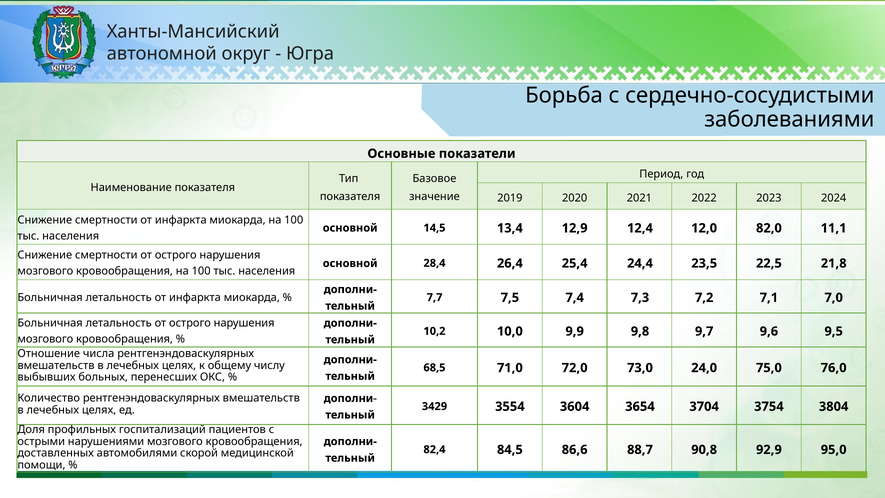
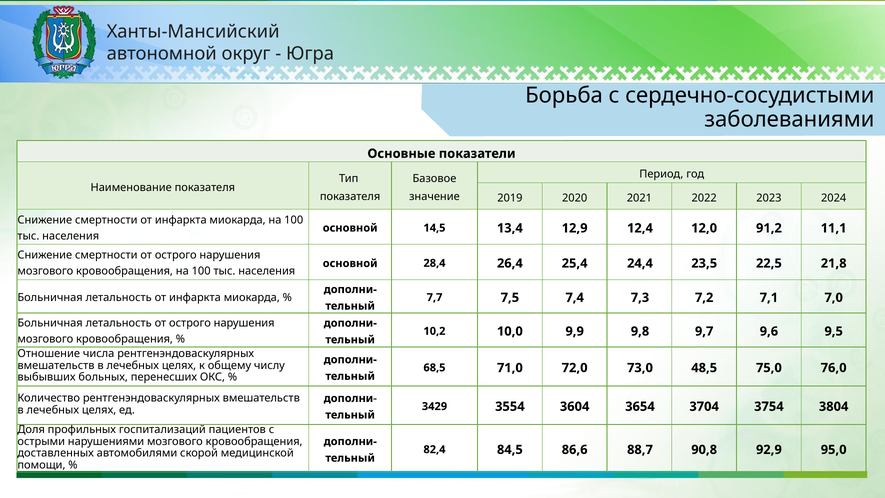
82,0: 82,0 -> 91,2
24,0: 24,0 -> 48,5
